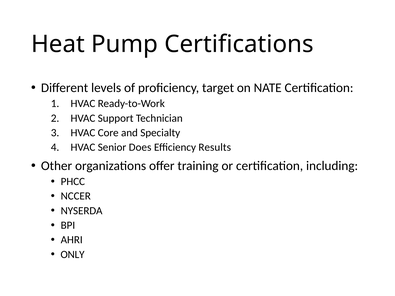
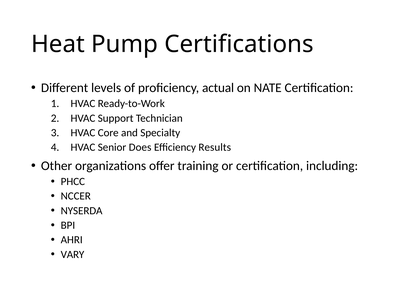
target: target -> actual
ONLY: ONLY -> VARY
